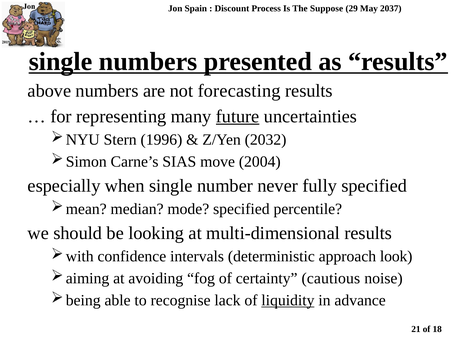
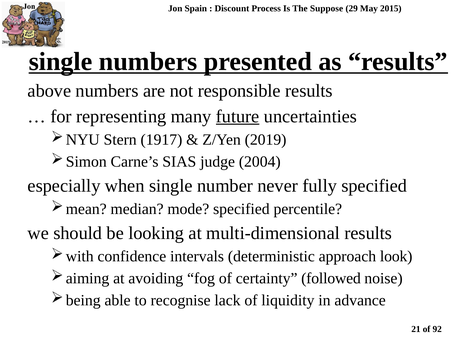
2037: 2037 -> 2015
forecasting: forecasting -> responsible
1996: 1996 -> 1917
2032: 2032 -> 2019
move: move -> judge
cautious: cautious -> followed
liquidity underline: present -> none
18: 18 -> 92
